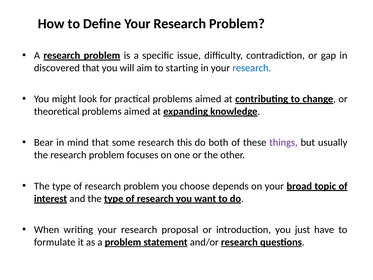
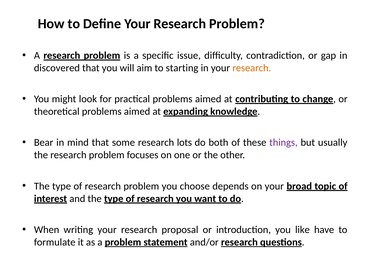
research at (252, 68) colour: blue -> orange
this: this -> lots
just: just -> like
